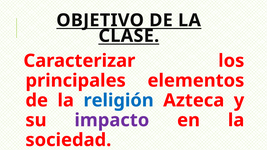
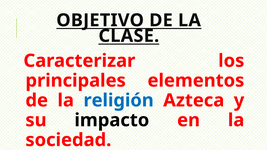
impacto colour: purple -> black
